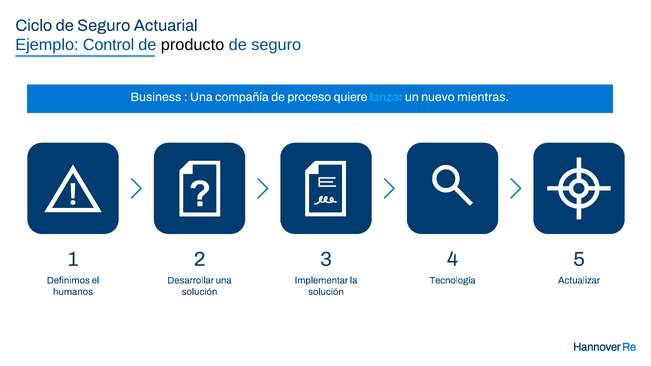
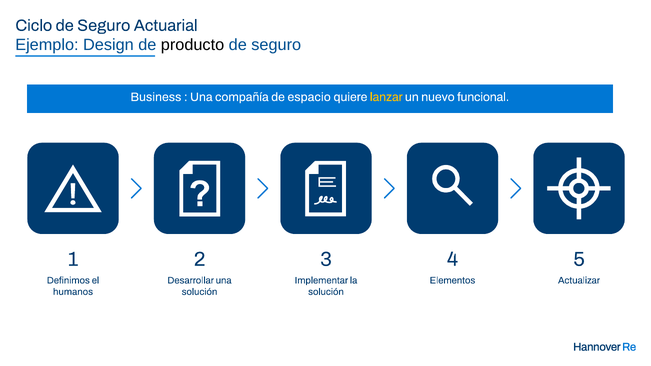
Control: Control -> Design
proceso: proceso -> espacio
lanzar colour: light blue -> yellow
mientras: mientras -> funcional
Tecnología: Tecnología -> Elementos
